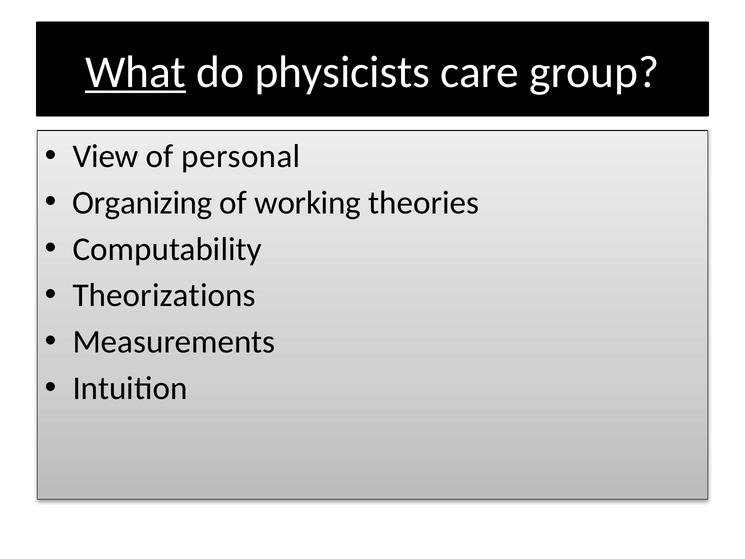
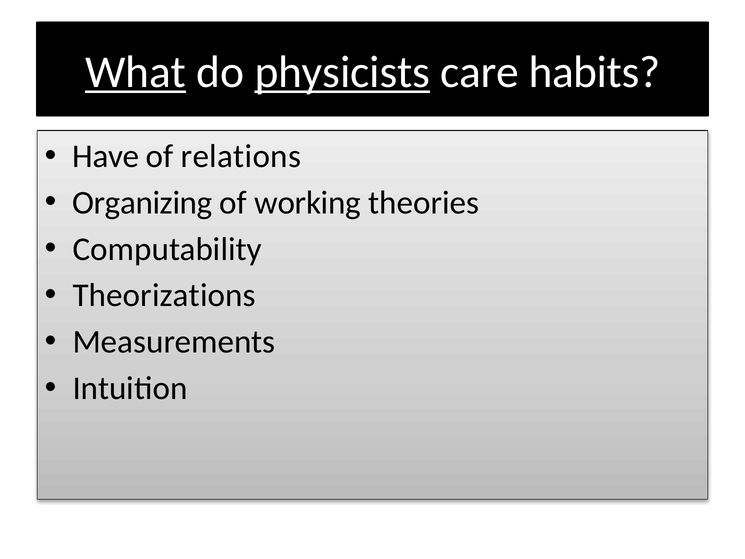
physicists underline: none -> present
group: group -> habits
View: View -> Have
personal: personal -> relations
